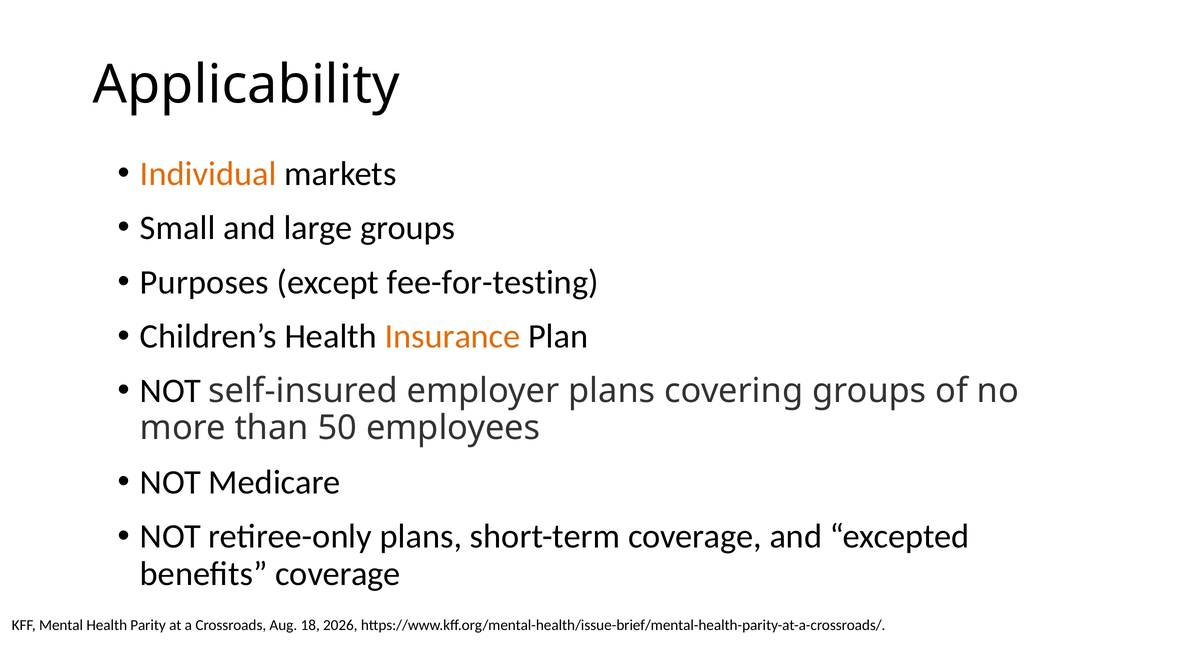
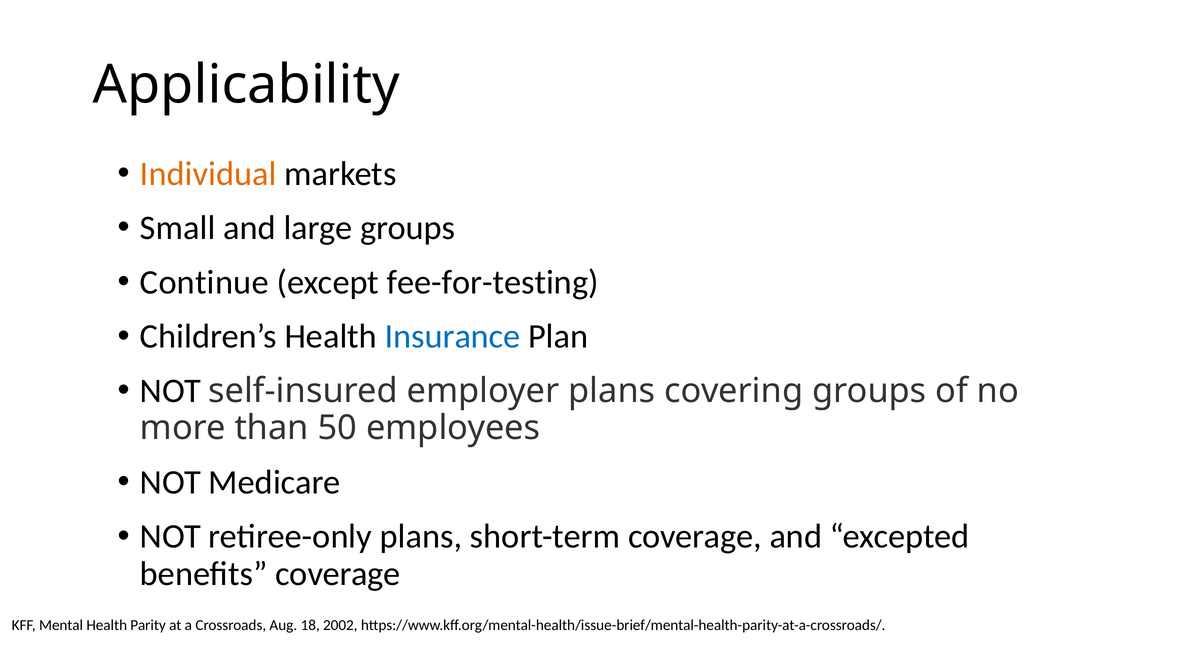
Purposes: Purposes -> Continue
Insurance colour: orange -> blue
2026: 2026 -> 2002
